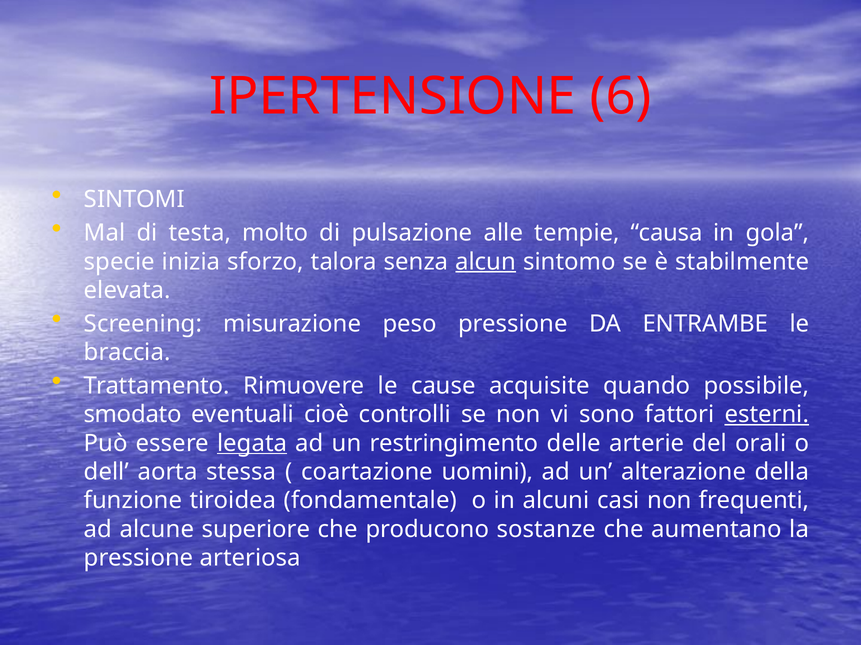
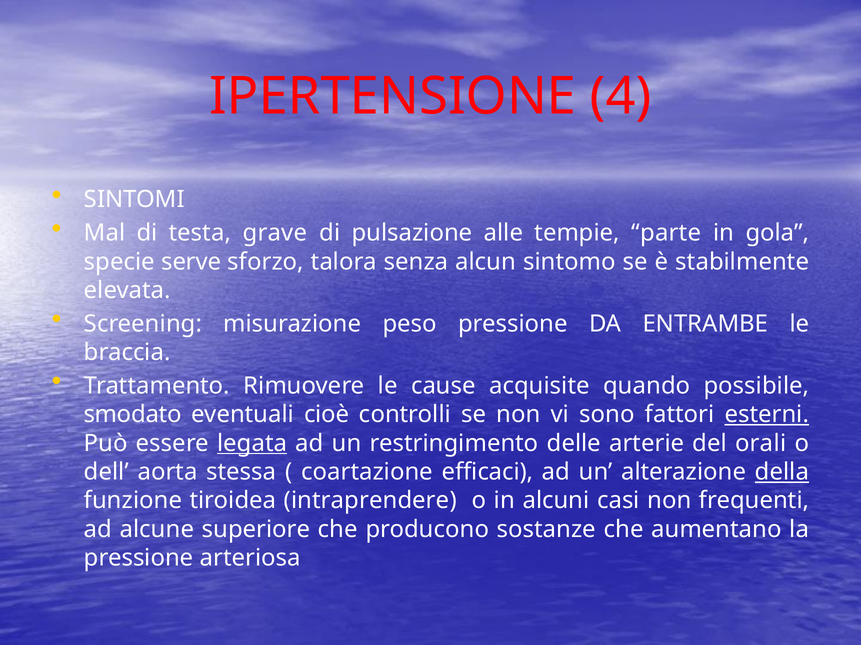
6: 6 -> 4
molto: molto -> grave
causa: causa -> parte
inizia: inizia -> serve
alcun underline: present -> none
uomini: uomini -> efficaci
della underline: none -> present
fondamentale: fondamentale -> intraprendere
